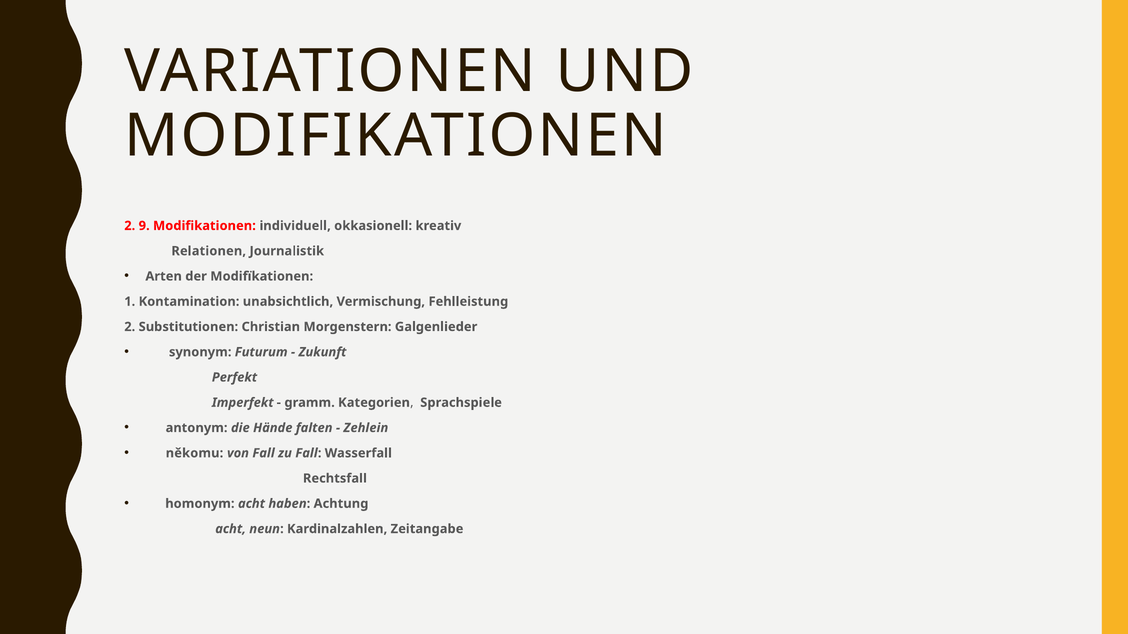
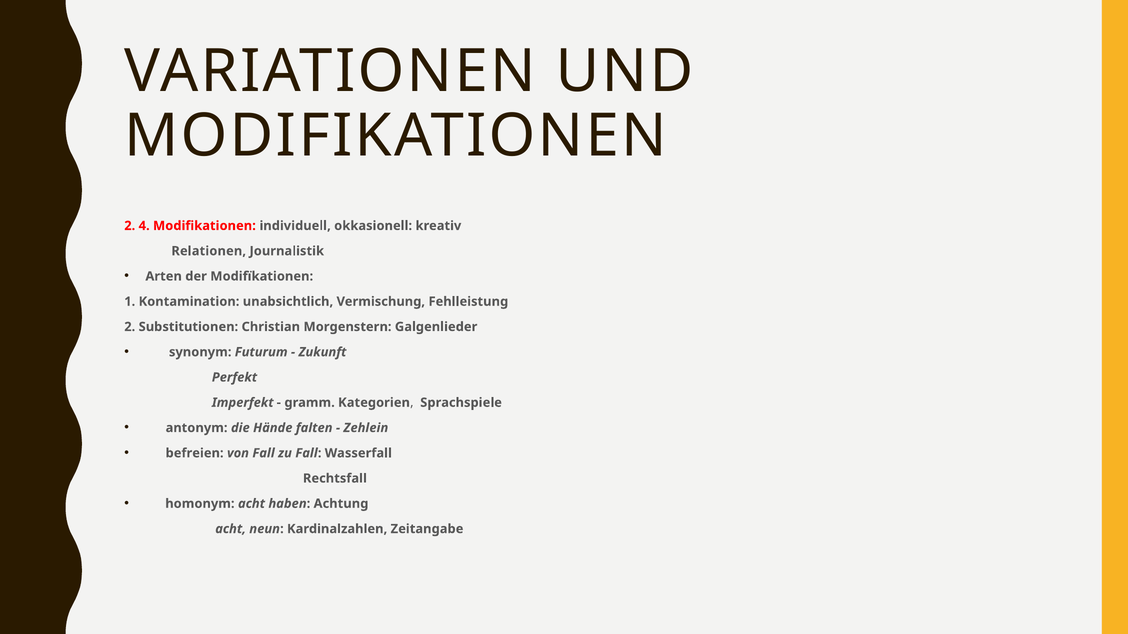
9: 9 -> 4
někomu: někomu -> befreien
